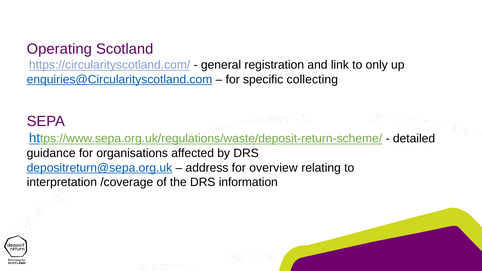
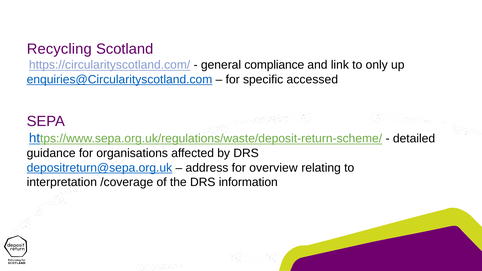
Operating: Operating -> Recycling
registration: registration -> compliance
collecting: collecting -> accessed
